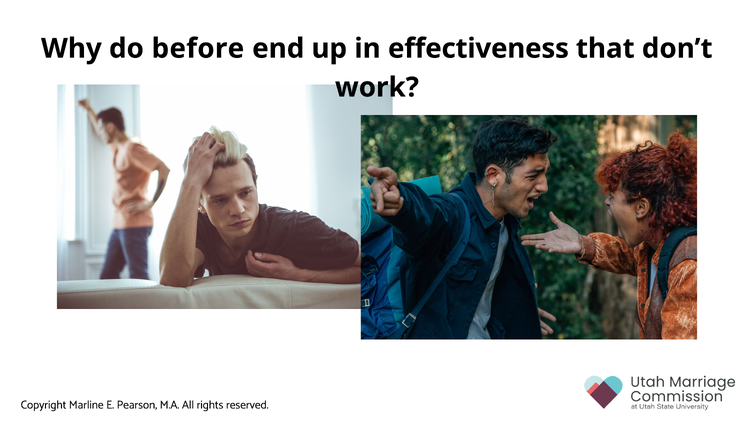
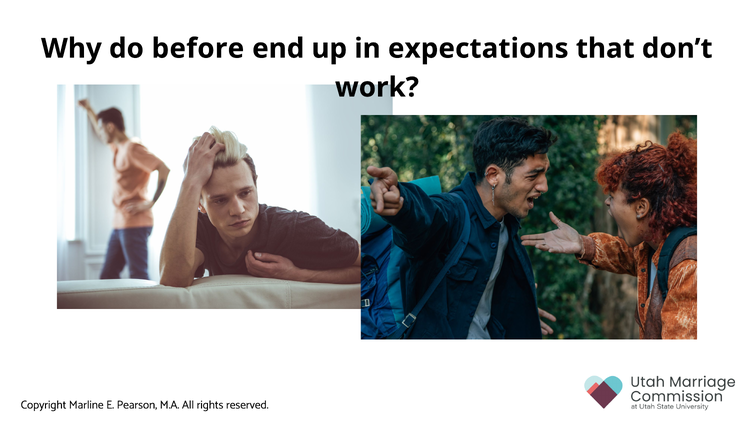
effectiveness: effectiveness -> expectations
